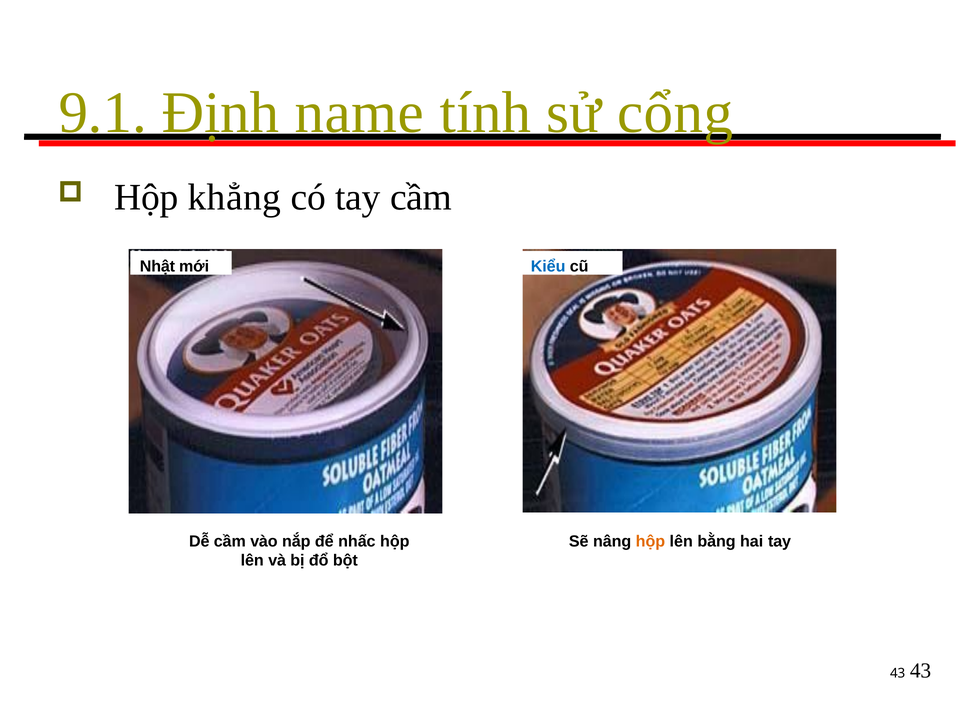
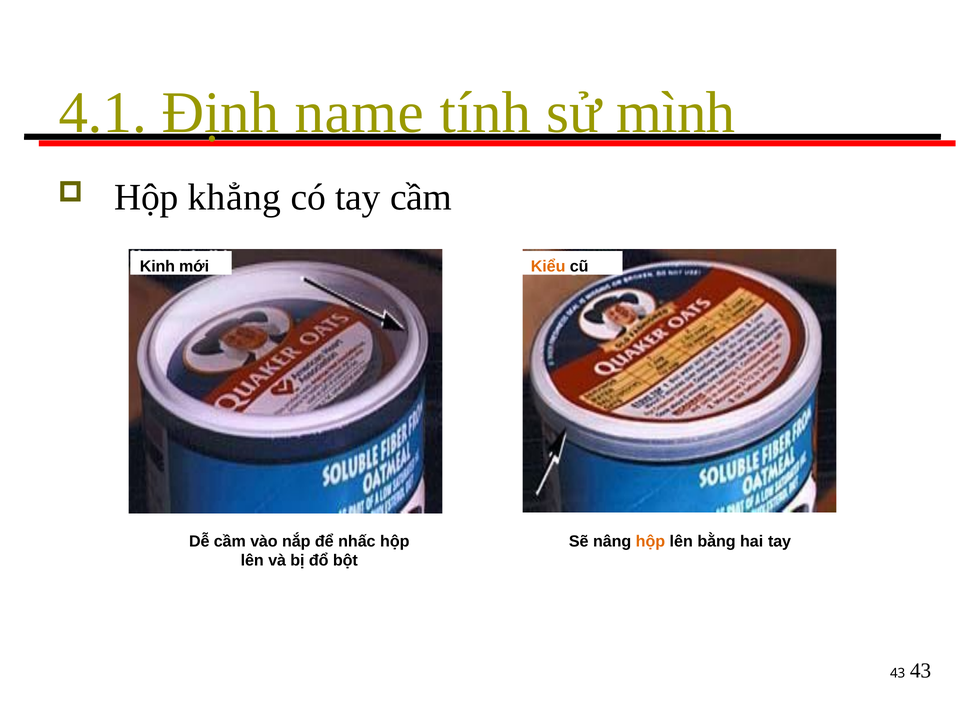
9.1: 9.1 -> 4.1
cổng: cổng -> mình
Nhật: Nhật -> Kinh
Kiểu colour: blue -> orange
